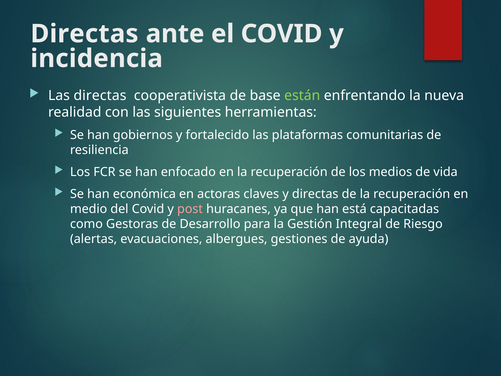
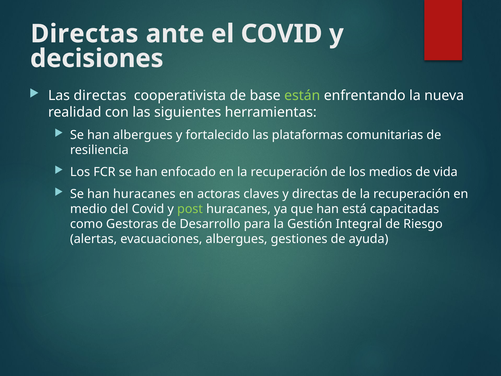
incidencia: incidencia -> decisiones
han gobiernos: gobiernos -> albergues
han económica: económica -> huracanes
post colour: pink -> light green
